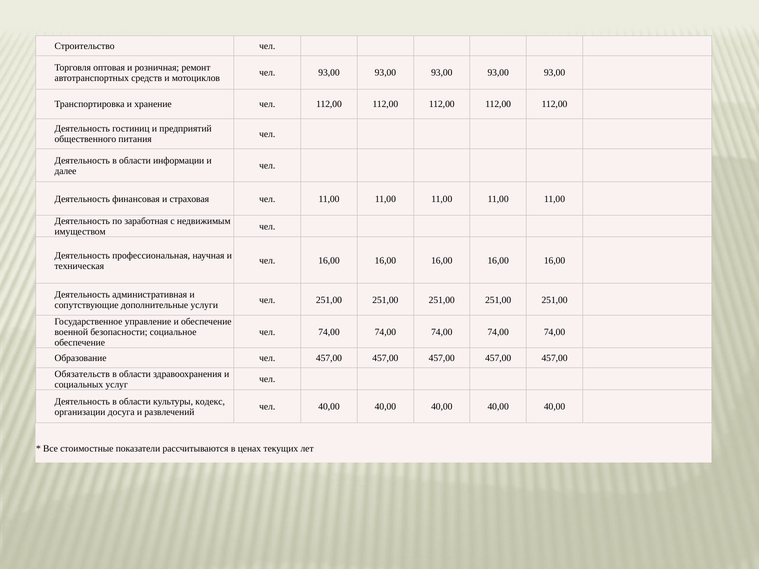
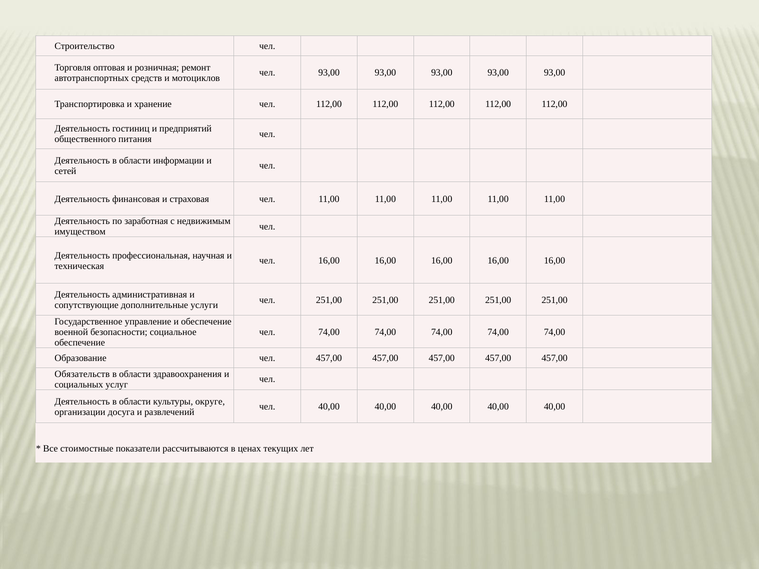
далее: далее -> сетей
кодекс: кодекс -> округе
